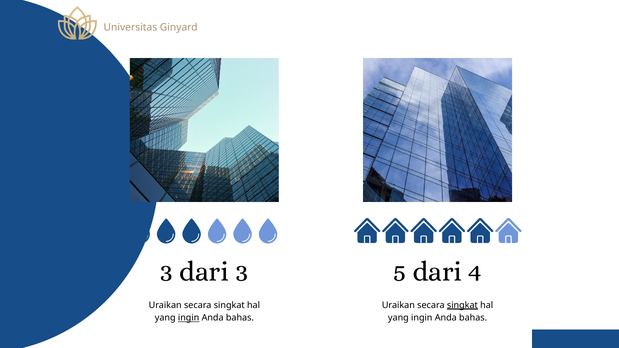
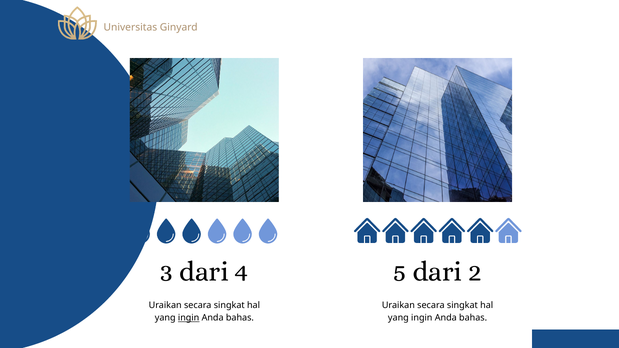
dari 3: 3 -> 4
4: 4 -> 2
singkat at (462, 305) underline: present -> none
